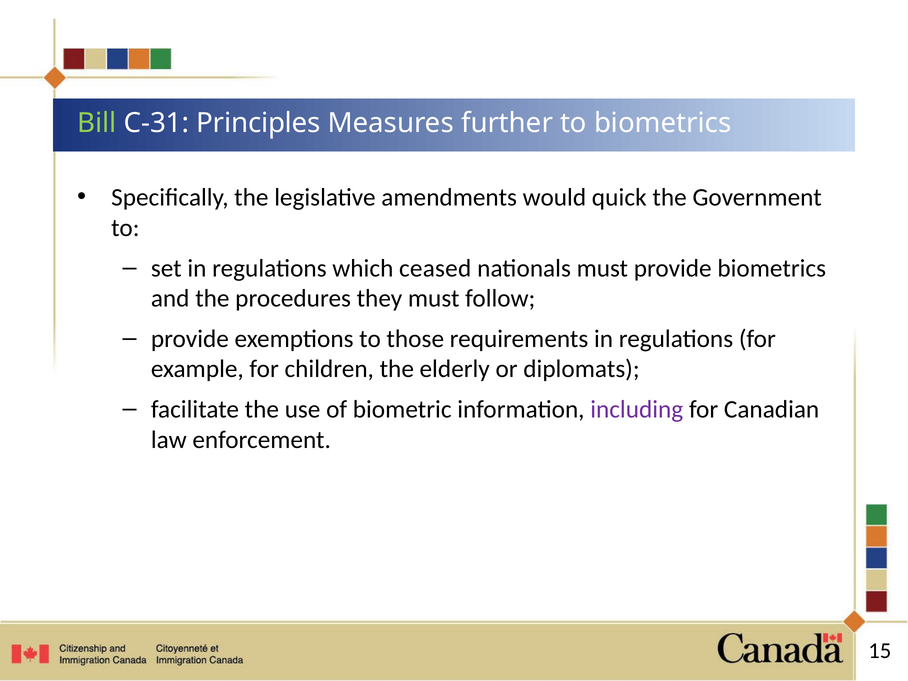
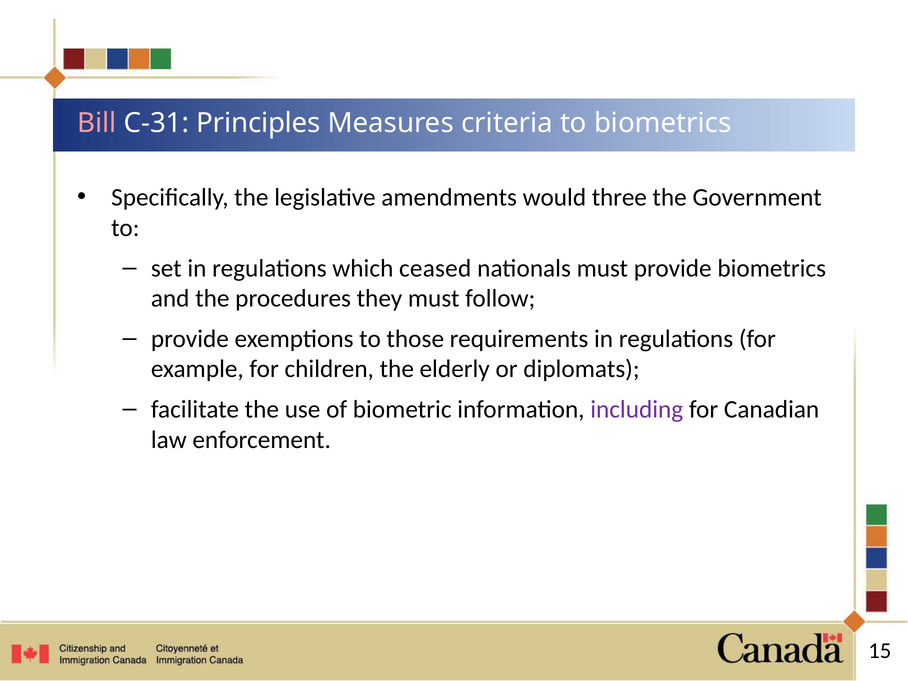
Bill colour: light green -> pink
further: further -> criteria
quick: quick -> three
